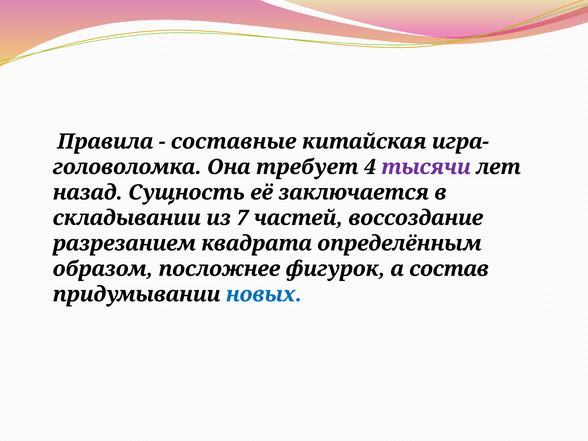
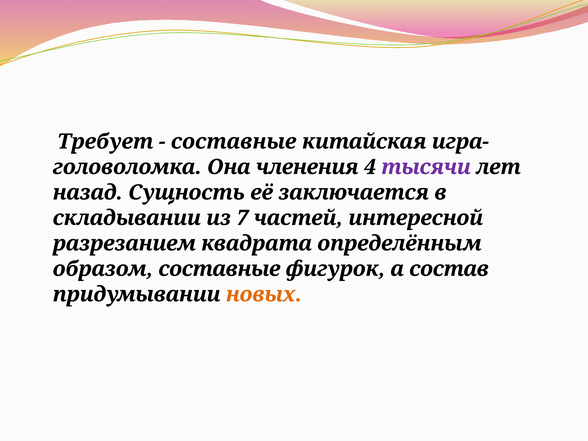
Правила: Правила -> Требует
требует: требует -> членения
воссоздание: воссоздание -> интересной
образом посложнее: посложнее -> составные
новых colour: blue -> orange
